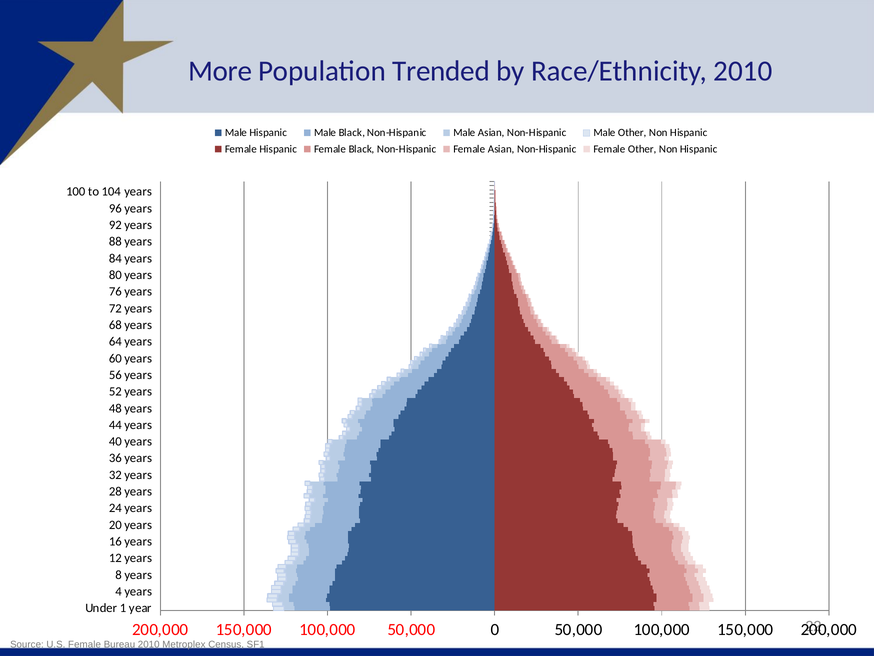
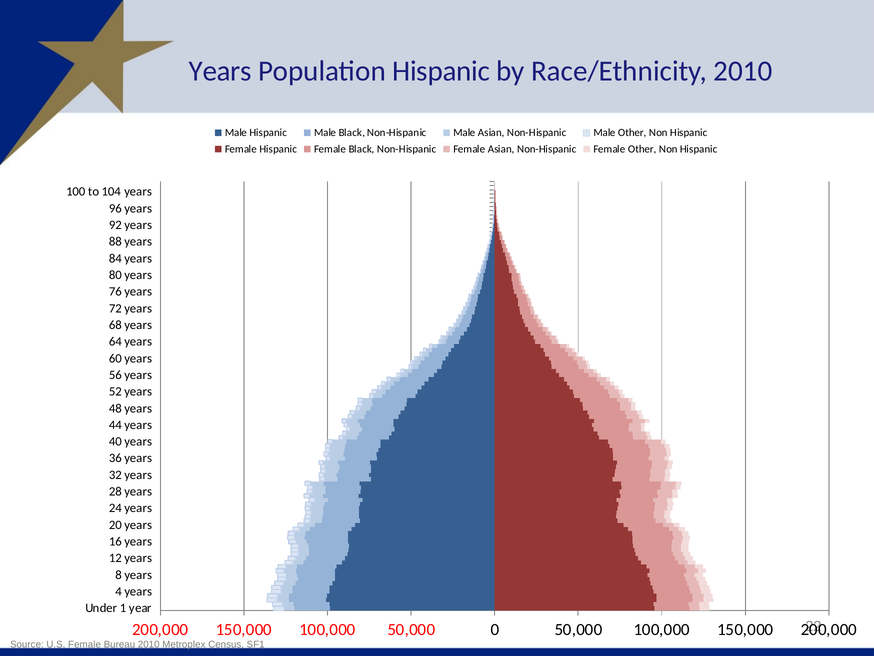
More at (220, 71): More -> Years
Population Trended: Trended -> Hispanic
